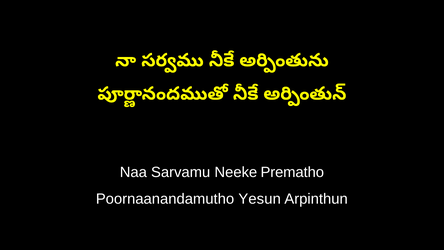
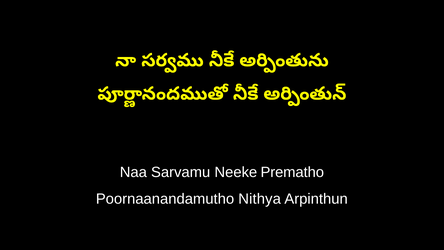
Yesun: Yesun -> Nithya
